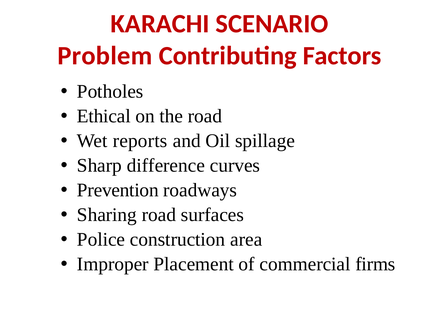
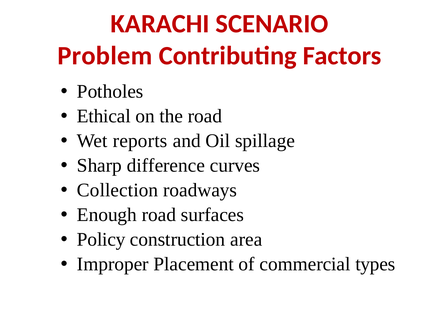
Prevention: Prevention -> Collection
Sharing: Sharing -> Enough
Police: Police -> Policy
firms: firms -> types
